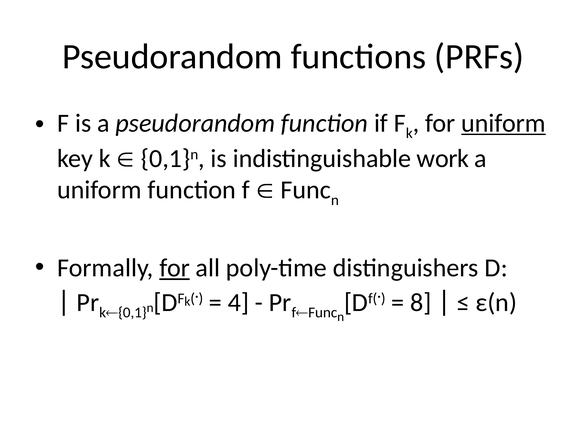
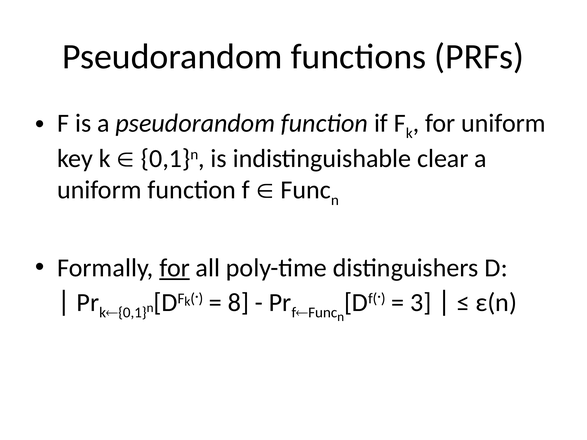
uniform at (504, 123) underline: present -> none
work: work -> clear
4: 4 -> 8
8: 8 -> 3
